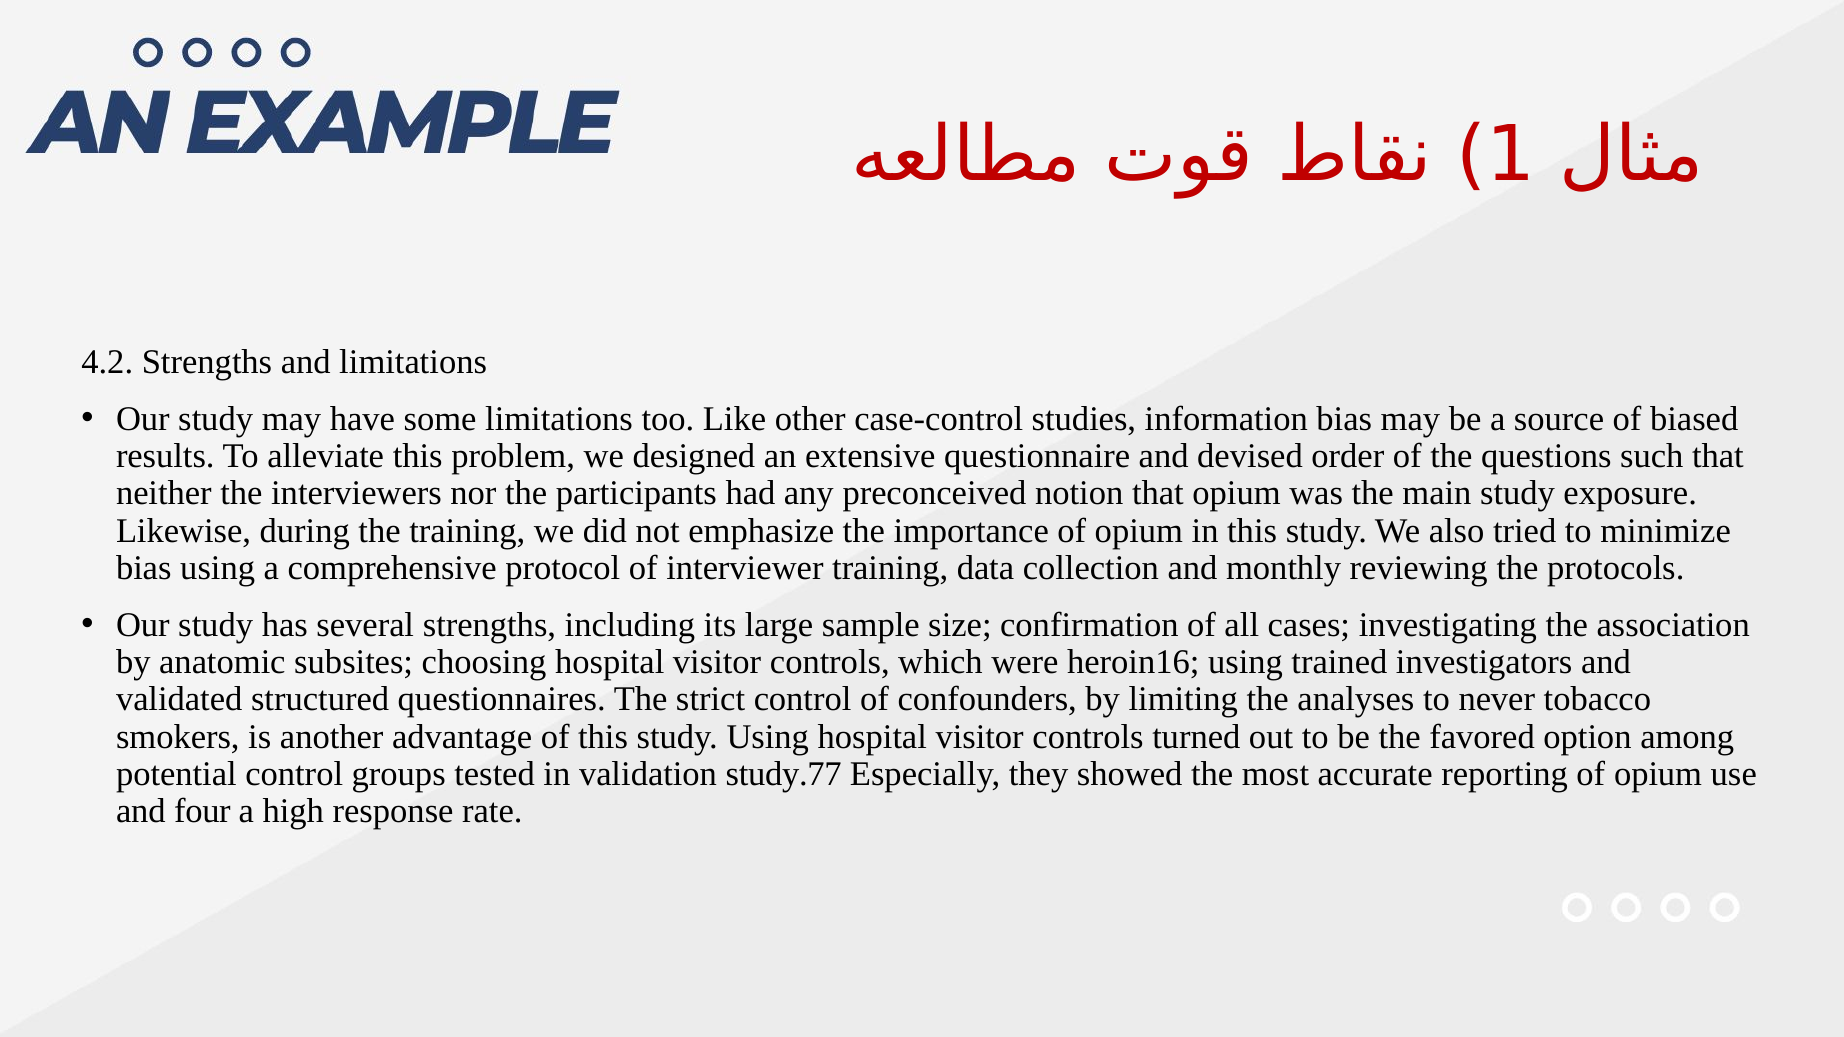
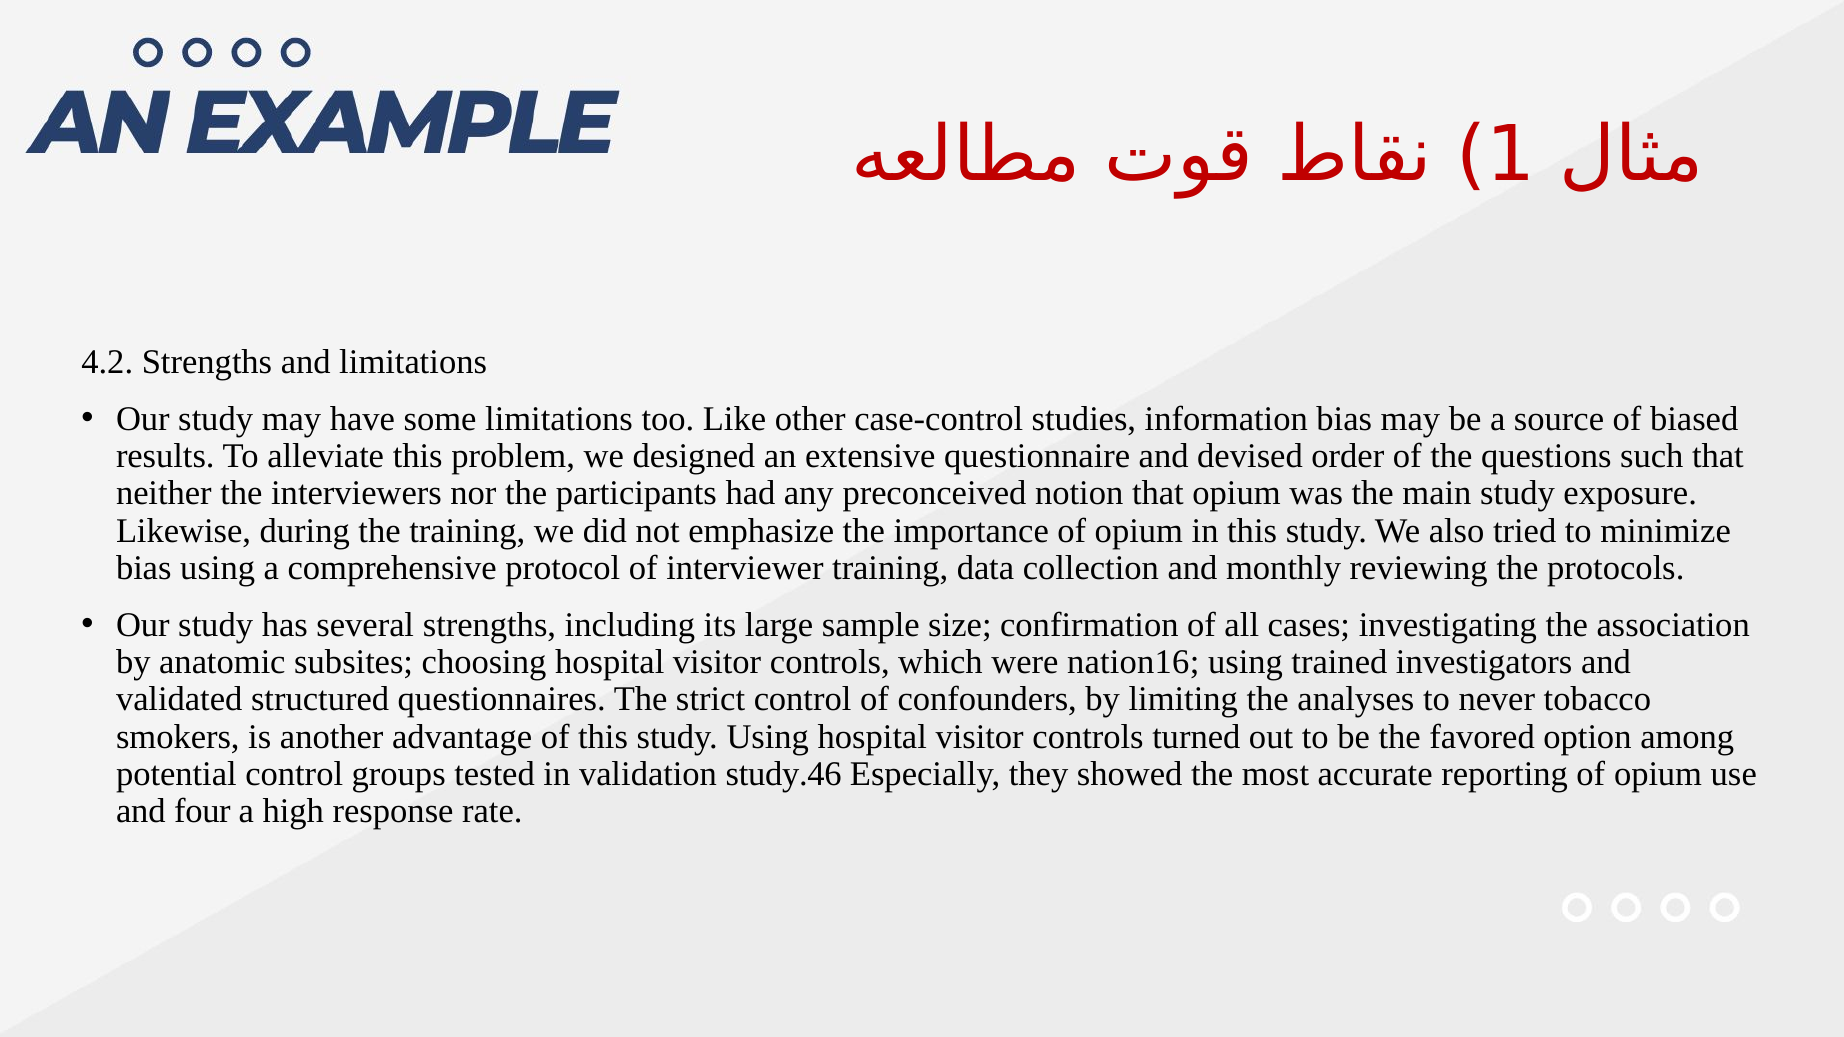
heroin16: heroin16 -> nation16
study.77: study.77 -> study.46
